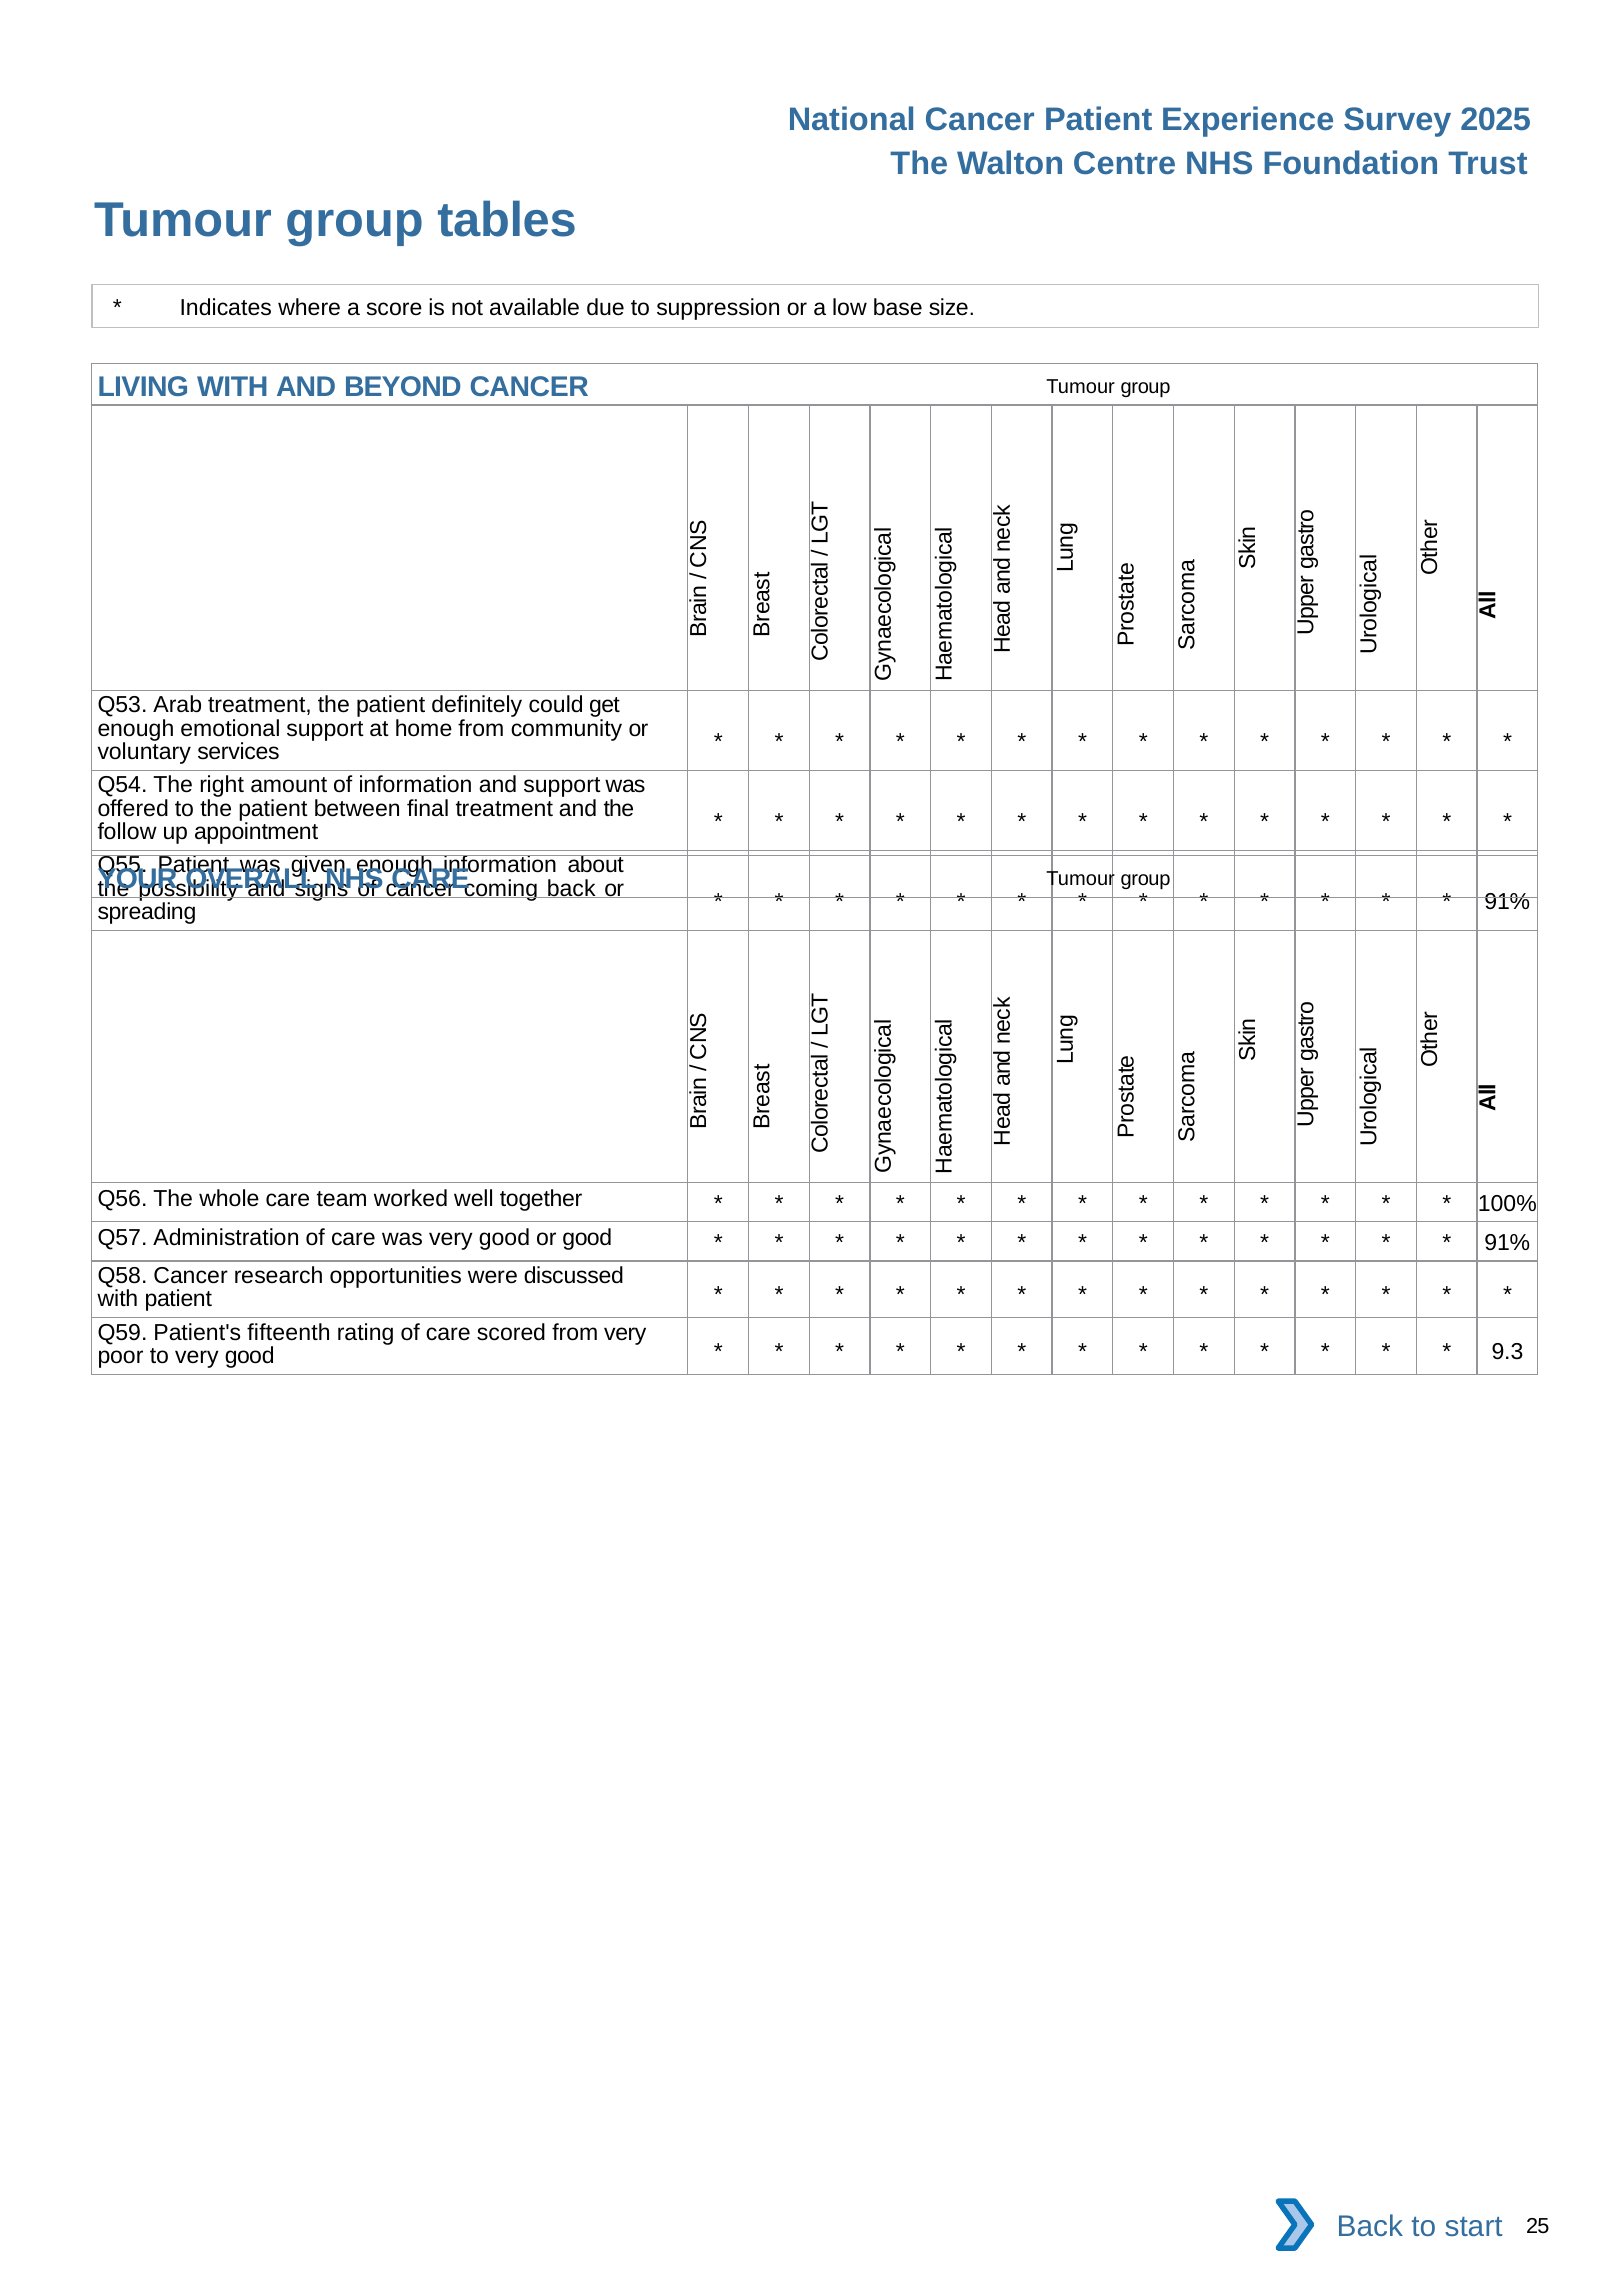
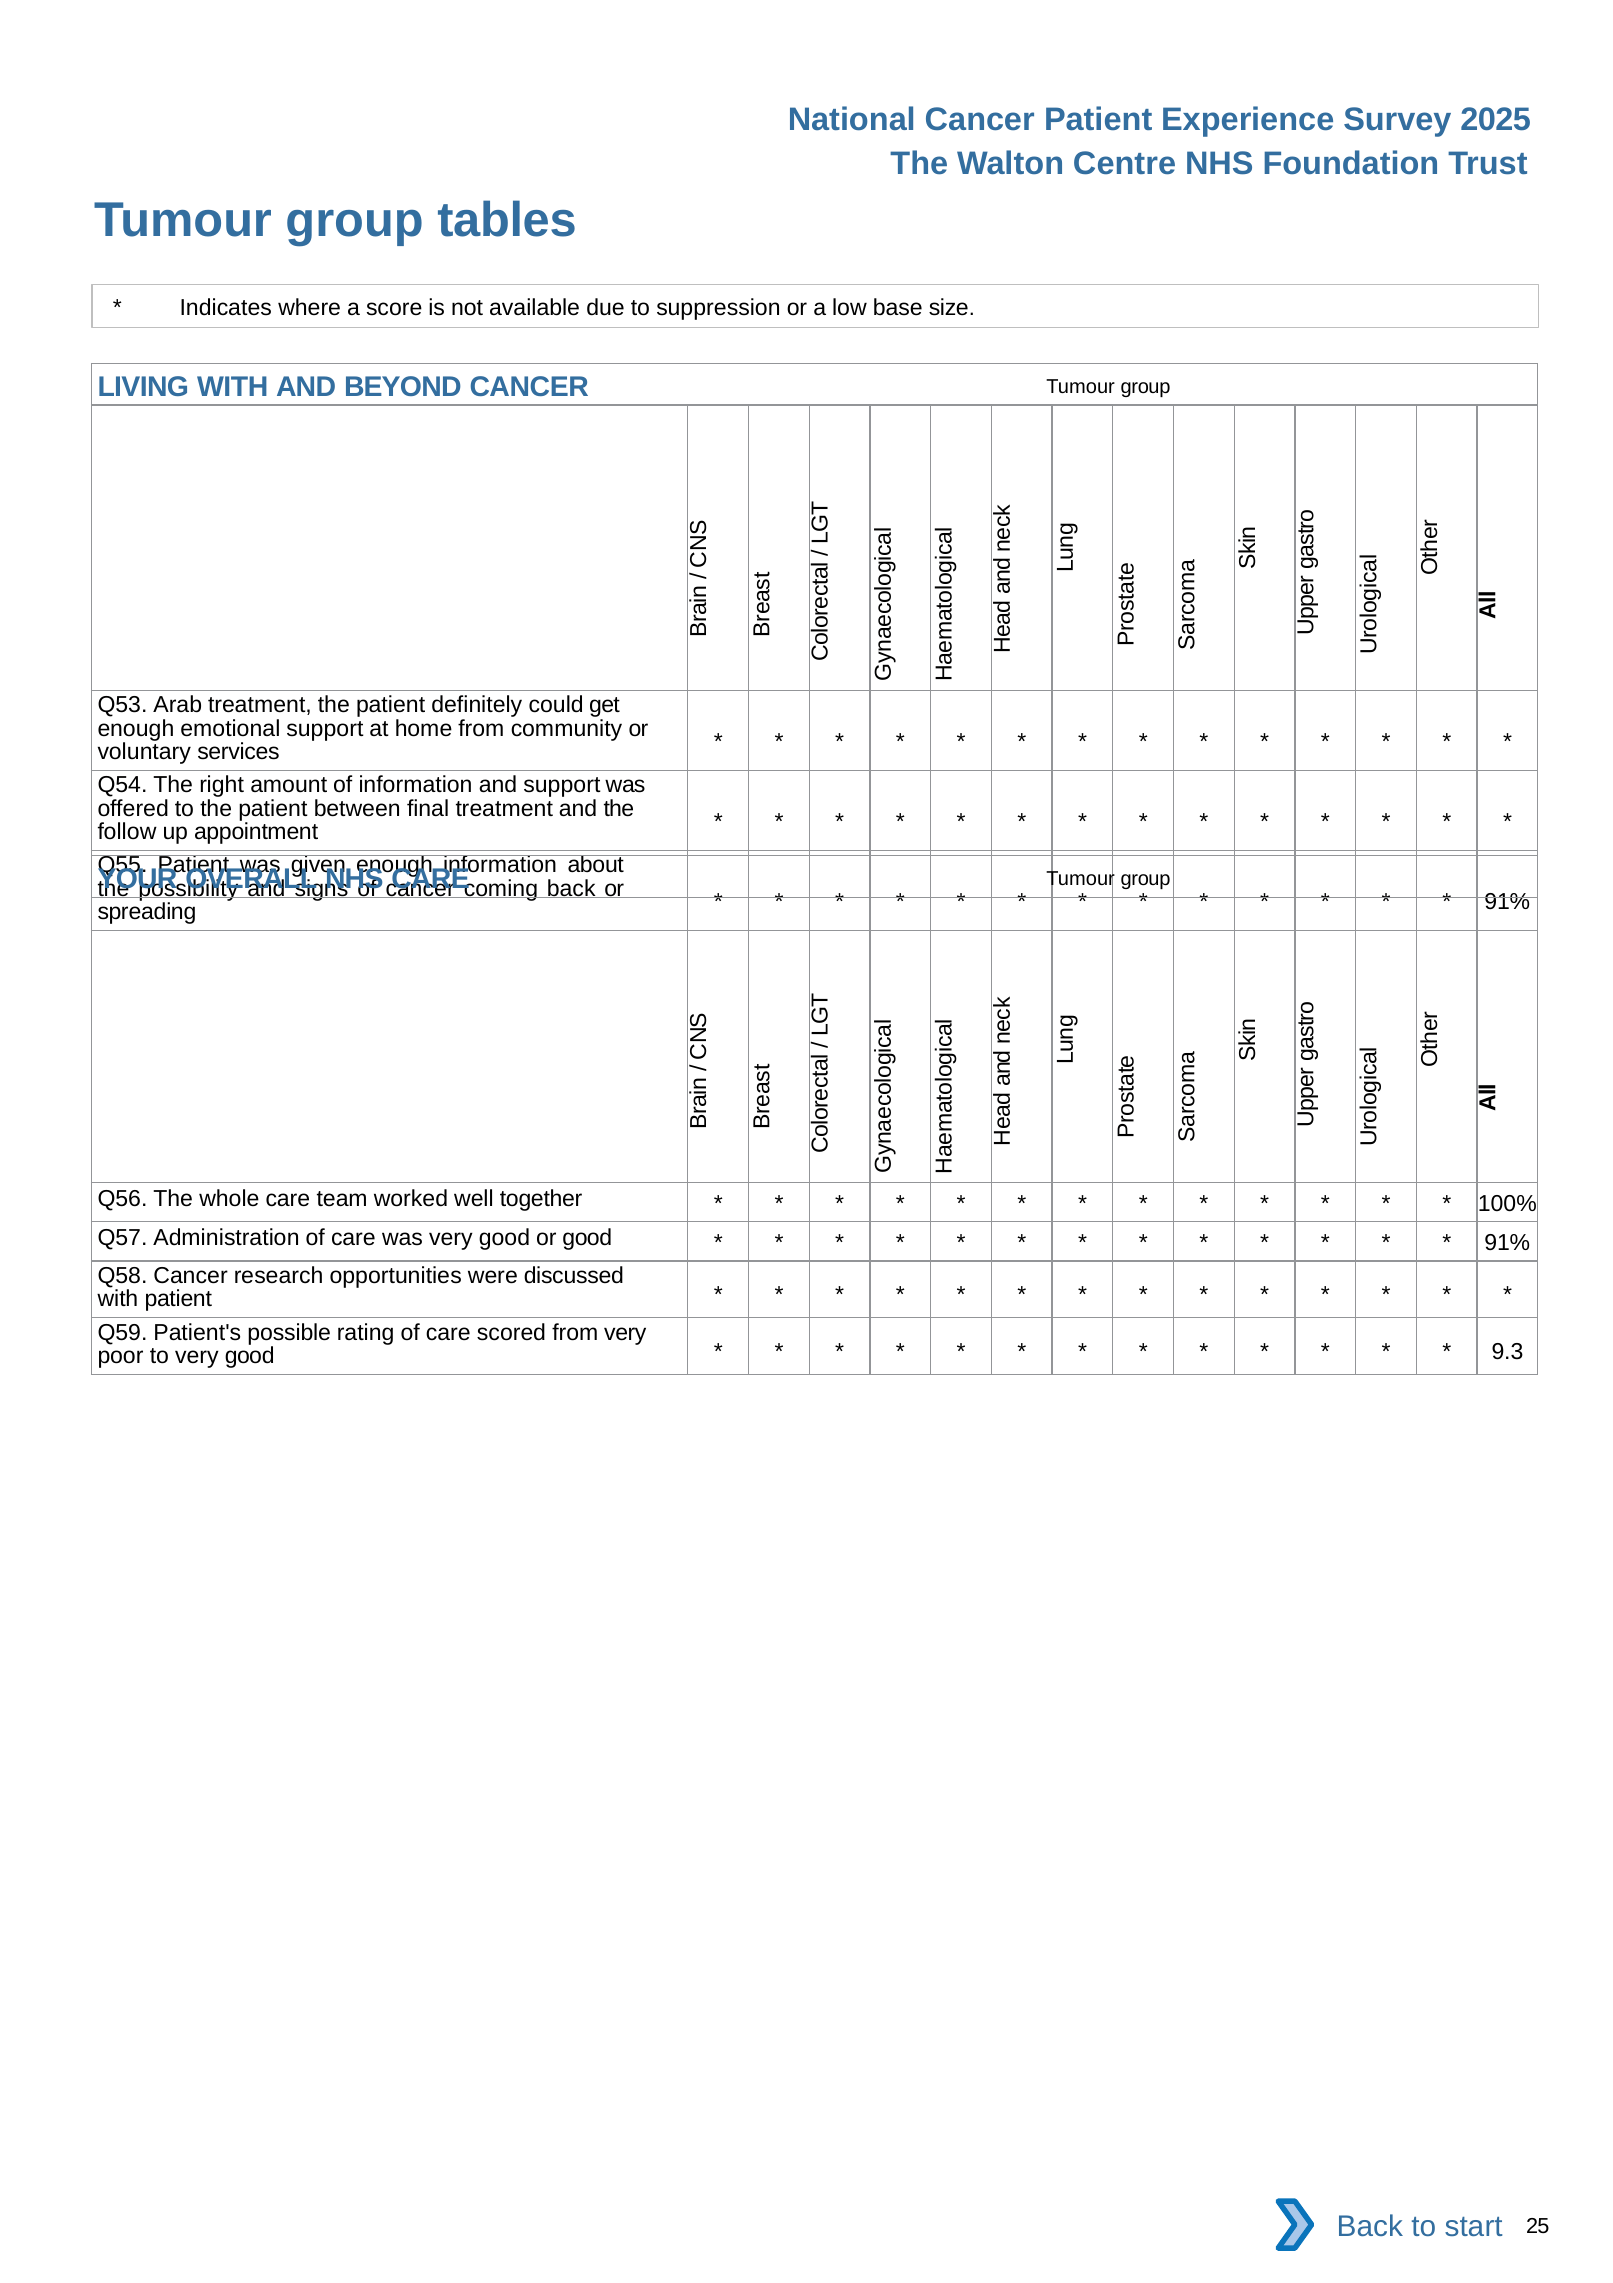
fifteenth: fifteenth -> possible
